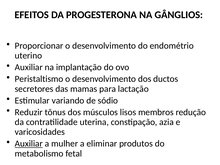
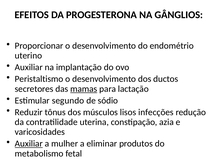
mamas underline: none -> present
variando: variando -> segundo
membros: membros -> infecções
